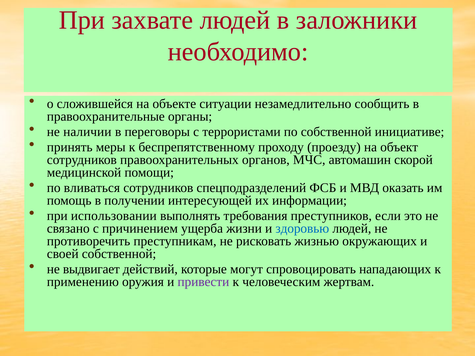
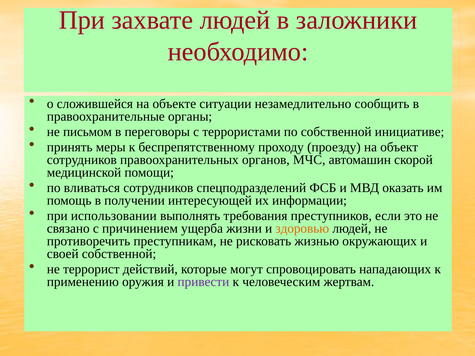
наличии: наличии -> письмом
здоровью colour: blue -> orange
выдвигает: выдвигает -> террорист
